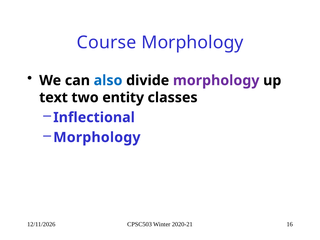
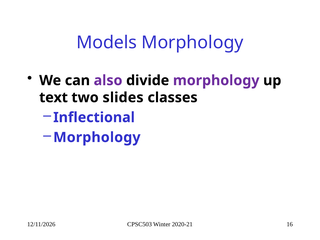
Course: Course -> Models
also colour: blue -> purple
entity: entity -> slides
